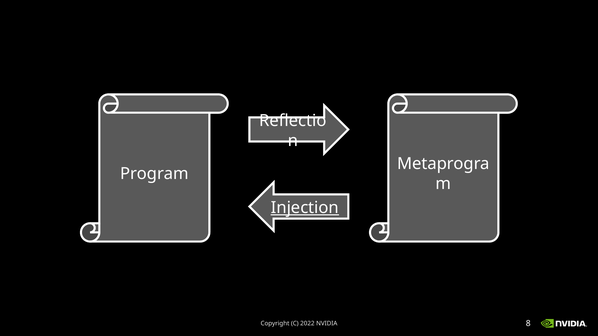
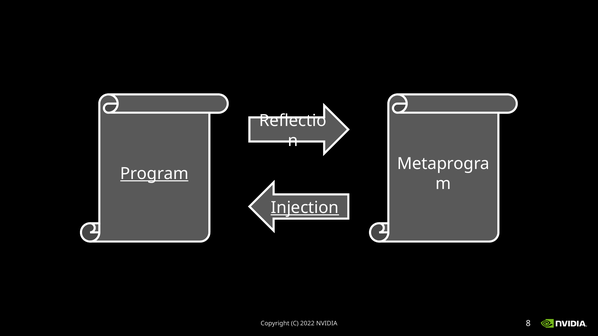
Program underline: none -> present
